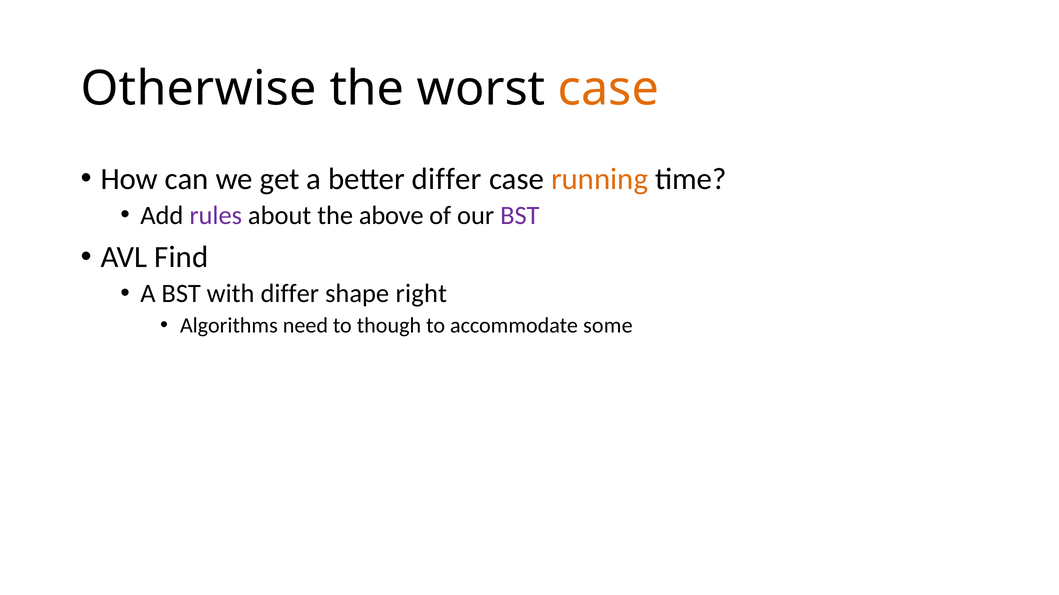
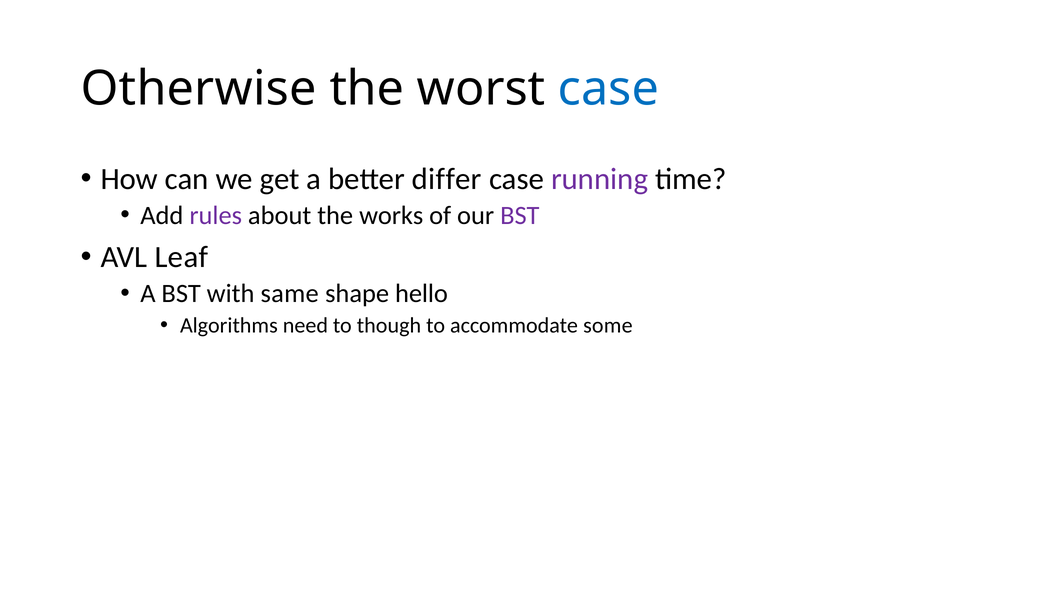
case at (608, 89) colour: orange -> blue
running colour: orange -> purple
above: above -> works
Find: Find -> Leaf
with differ: differ -> same
right: right -> hello
